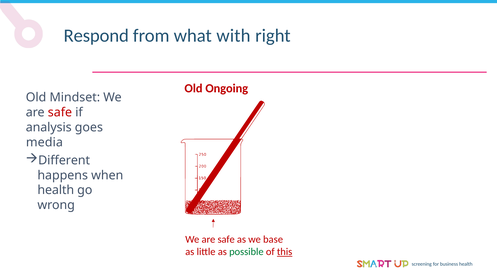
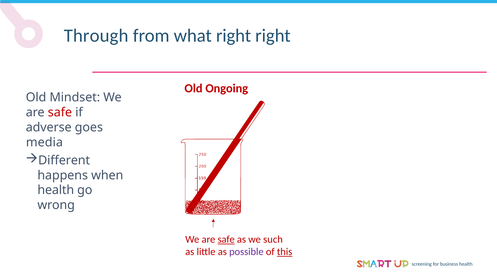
Respond: Respond -> Through
what with: with -> right
analysis: analysis -> adverse
safe at (226, 239) underline: none -> present
base: base -> such
possible colour: green -> purple
